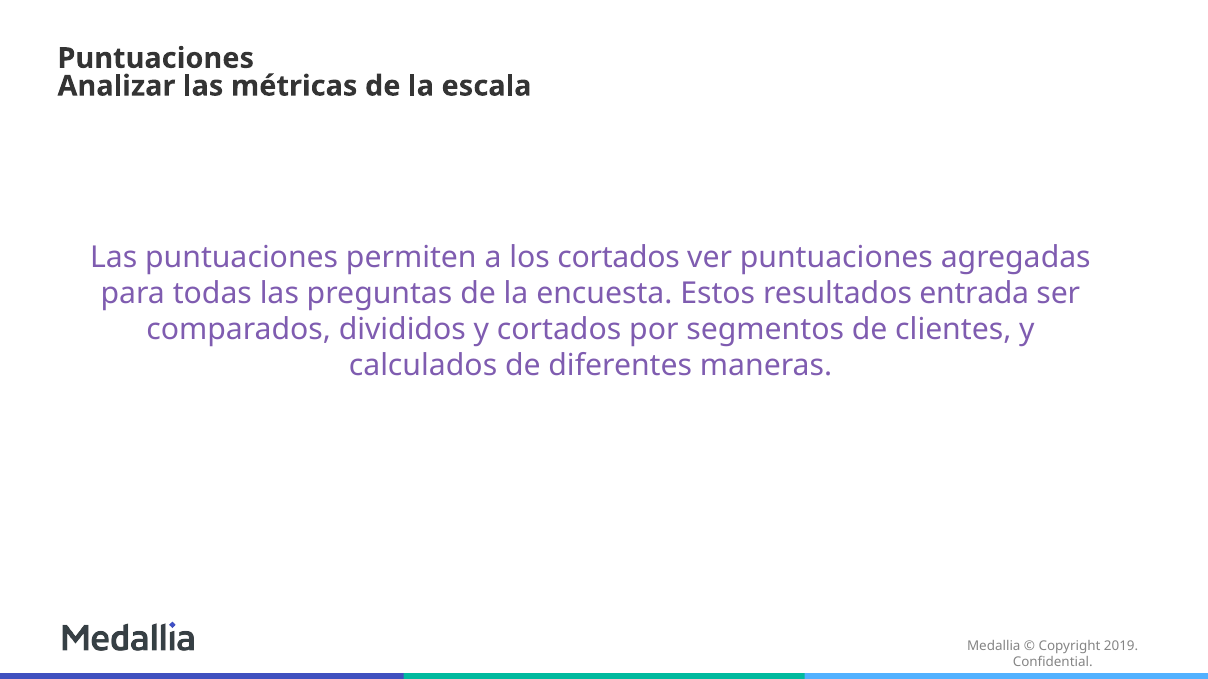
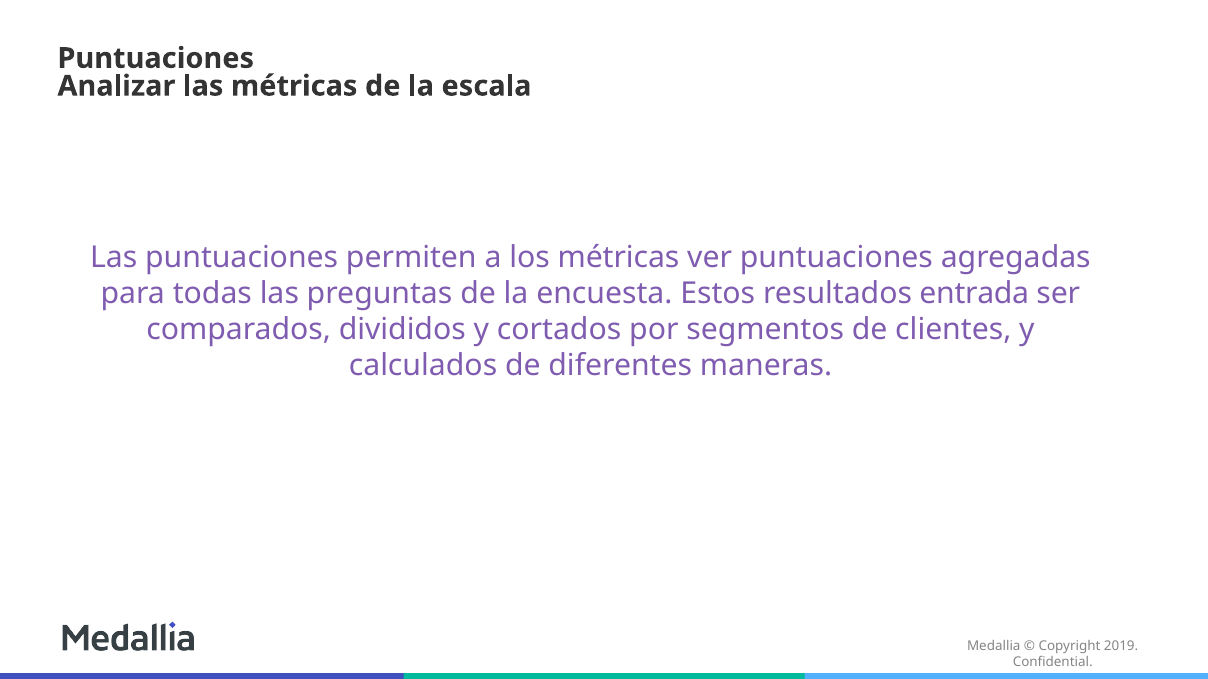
los cortados: cortados -> métricas
